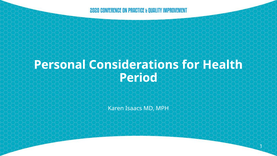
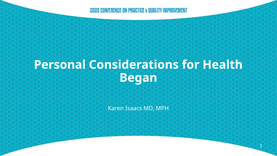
Period: Period -> Began
